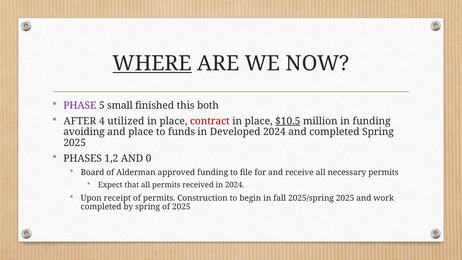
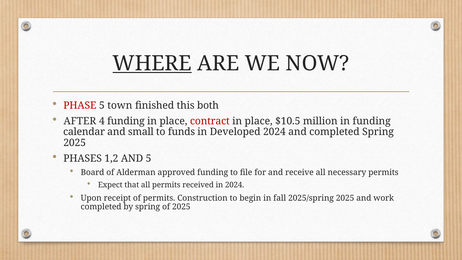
PHASE colour: purple -> red
small: small -> town
4 utilized: utilized -> funding
$10.5 underline: present -> none
avoiding: avoiding -> calendar
and place: place -> small
AND 0: 0 -> 5
